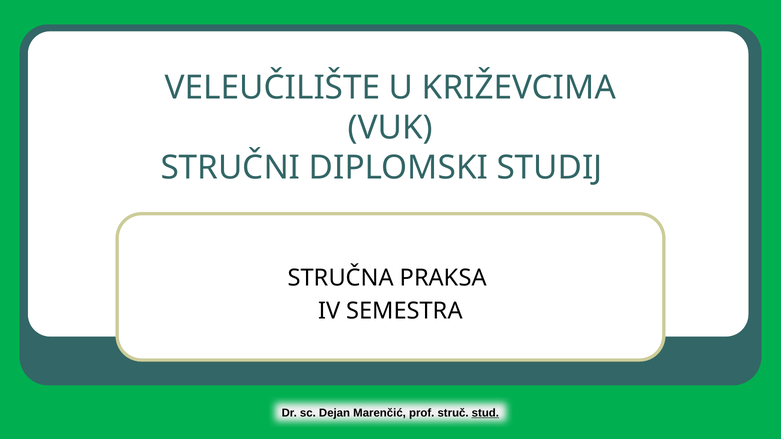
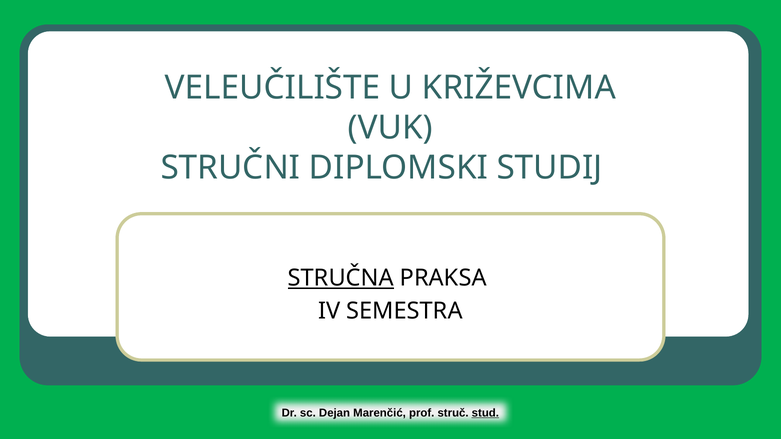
STRUČNA underline: none -> present
